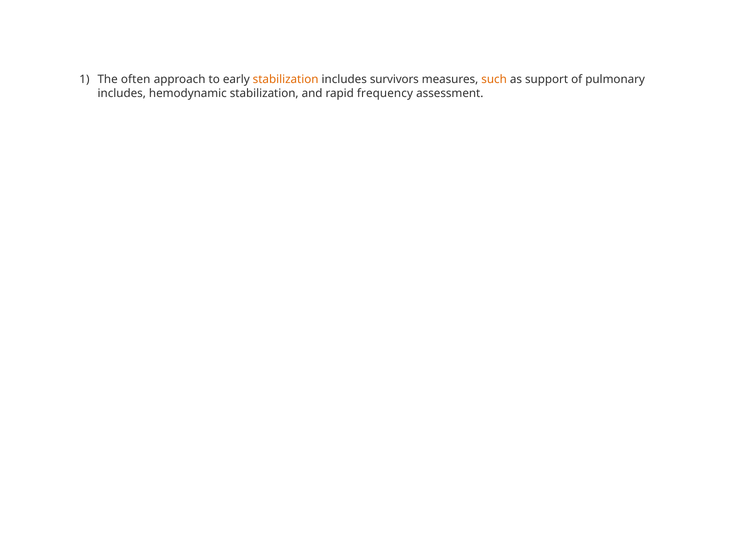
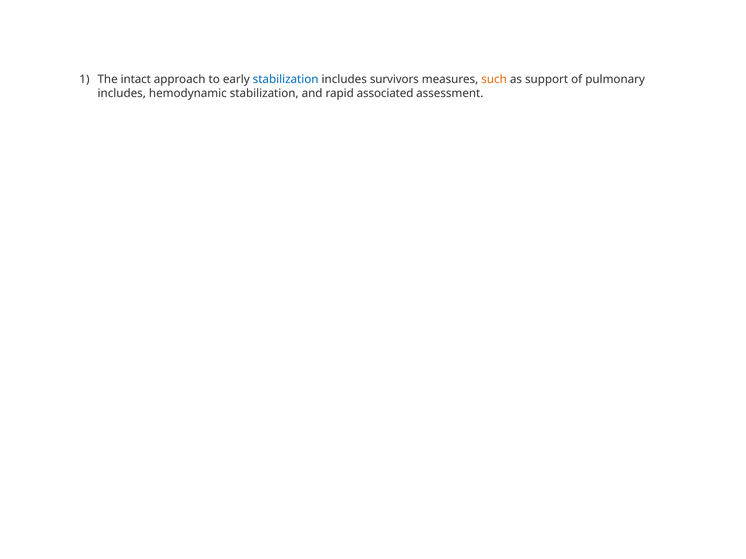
often: often -> intact
stabilization at (286, 80) colour: orange -> blue
frequency: frequency -> associated
